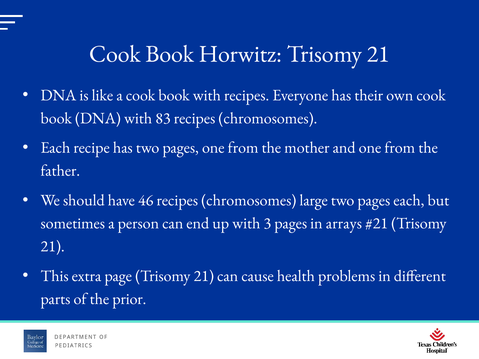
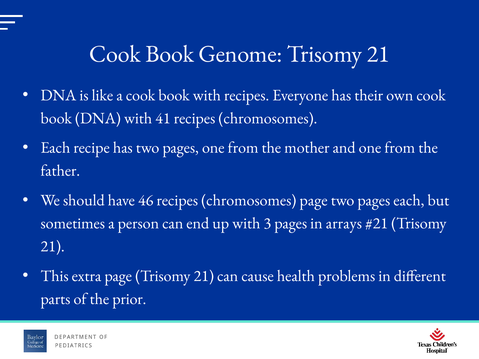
Horwitz: Horwitz -> Genome
83: 83 -> 41
chromosomes large: large -> page
